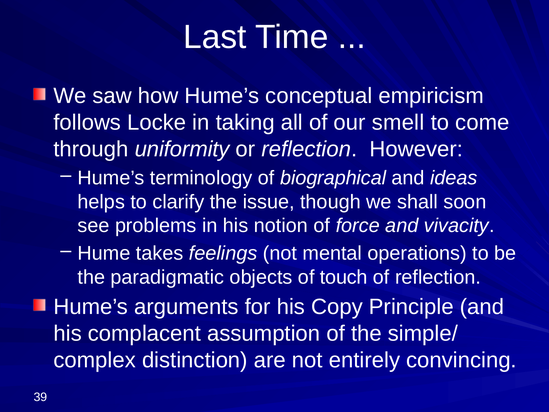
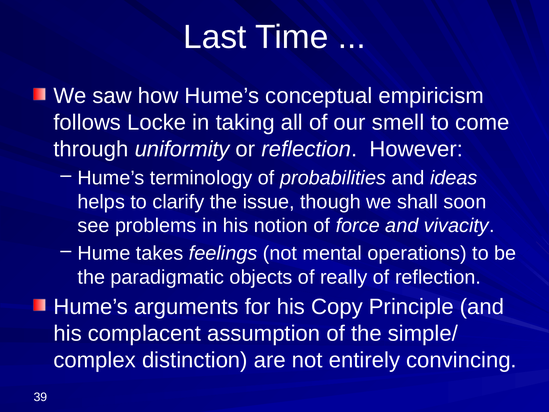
biographical: biographical -> probabilities
touch: touch -> really
